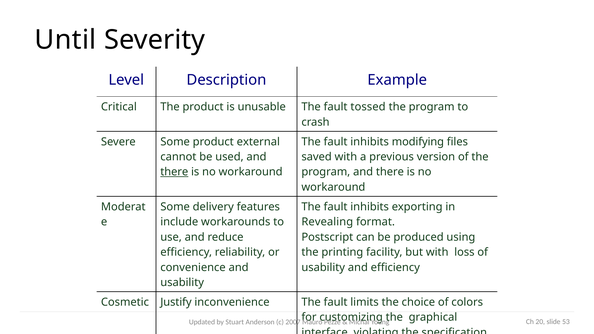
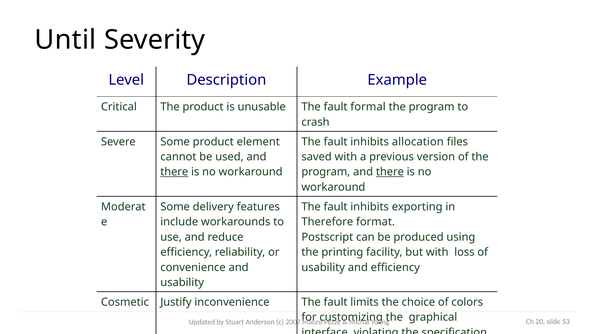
tossed: tossed -> formal
external: external -> element
modifying: modifying -> allocation
there at (390, 172) underline: none -> present
Revealing: Revealing -> Therefore
